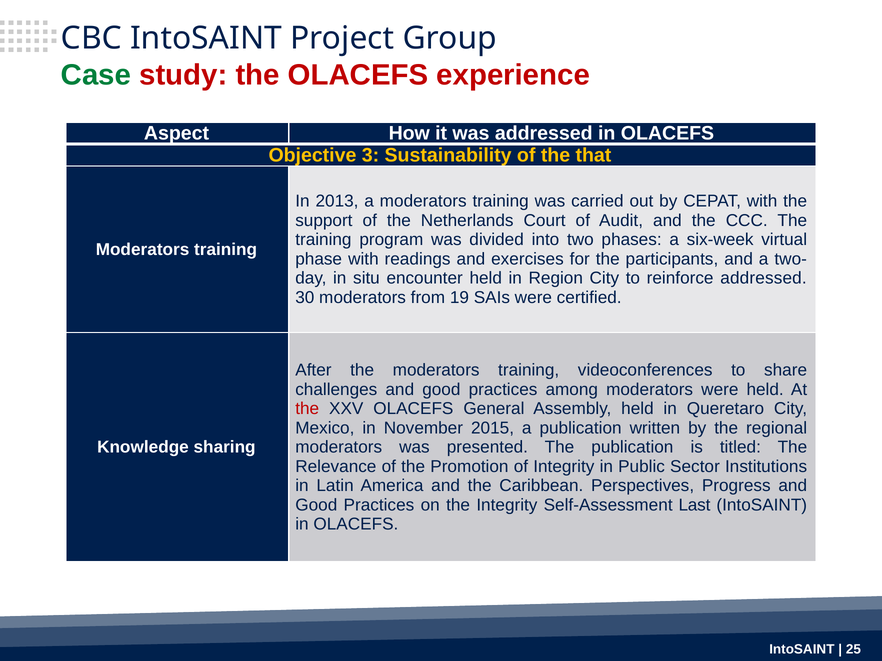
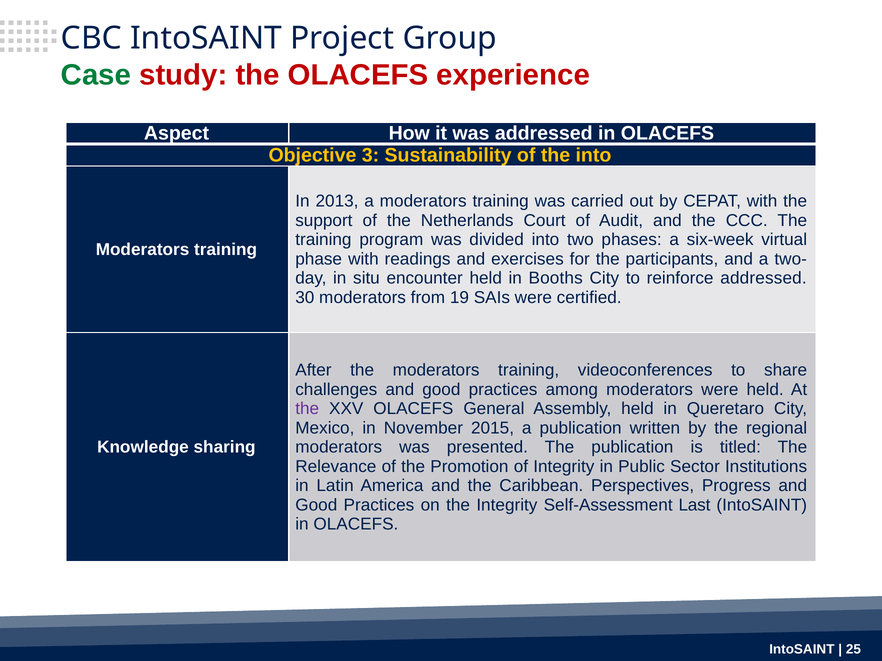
the that: that -> into
Region: Region -> Booths
the at (307, 409) colour: red -> purple
